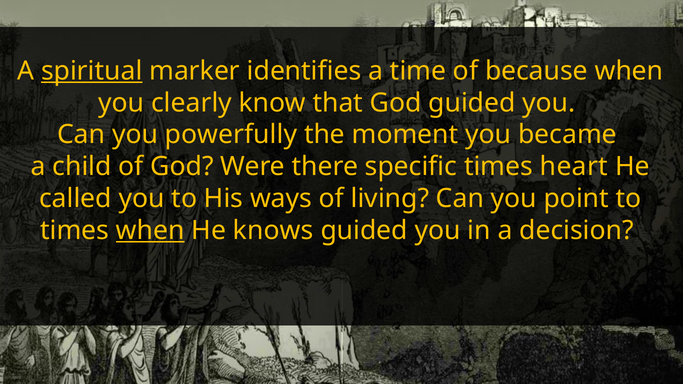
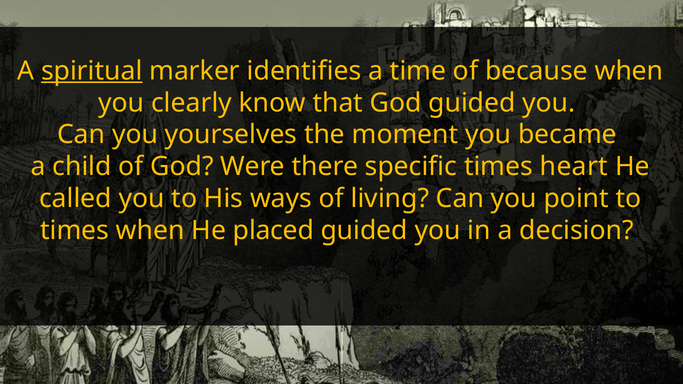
powerfully: powerfully -> yourselves
when at (150, 230) underline: present -> none
knows: knows -> placed
